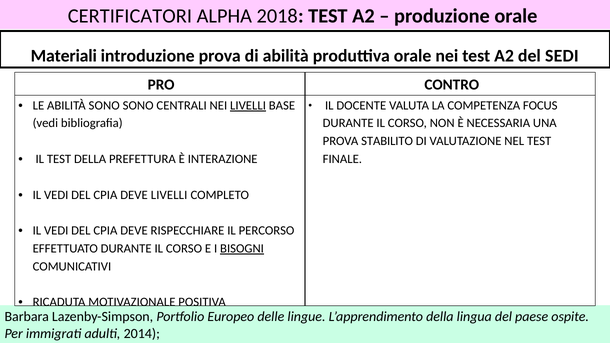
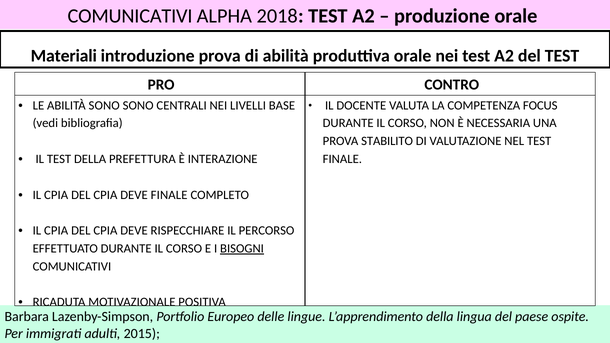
CERTIFICATORI at (130, 16): CERTIFICATORI -> COMUNICATIVI
del SEDI: SEDI -> TEST
LIVELLI at (248, 105) underline: present -> none
VEDI at (56, 195): VEDI -> CPIA
DEVE LIVELLI: LIVELLI -> FINALE
VEDI at (56, 231): VEDI -> CPIA
2014: 2014 -> 2015
